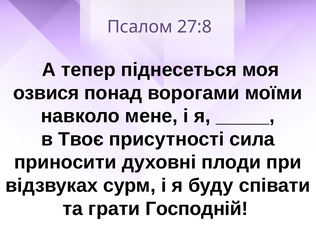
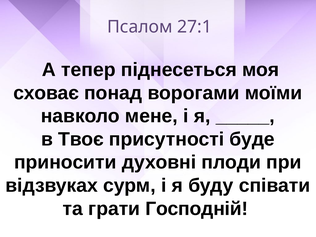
27:8: 27:8 -> 27:1
озвися: озвися -> сховає
сила: сила -> буде
